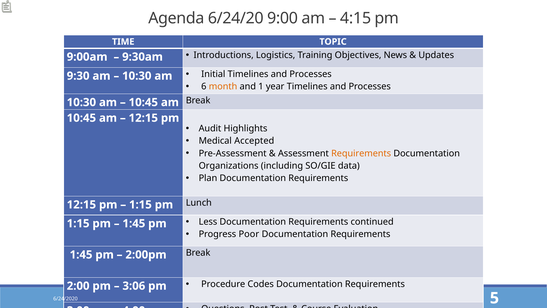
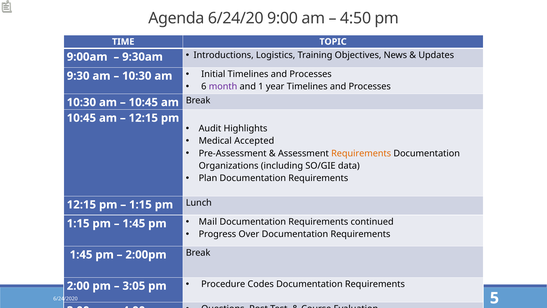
4:15: 4:15 -> 4:50
month colour: orange -> purple
Less: Less -> Mail
Poor: Poor -> Over
3:06: 3:06 -> 3:05
